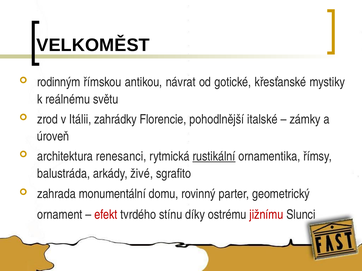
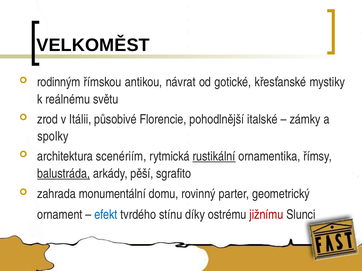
zahrádky: zahrádky -> působivé
úroveň: úroveň -> spolky
renesanci: renesanci -> scenériím
balustráda underline: none -> present
živé: živé -> pěší
efekt colour: red -> blue
